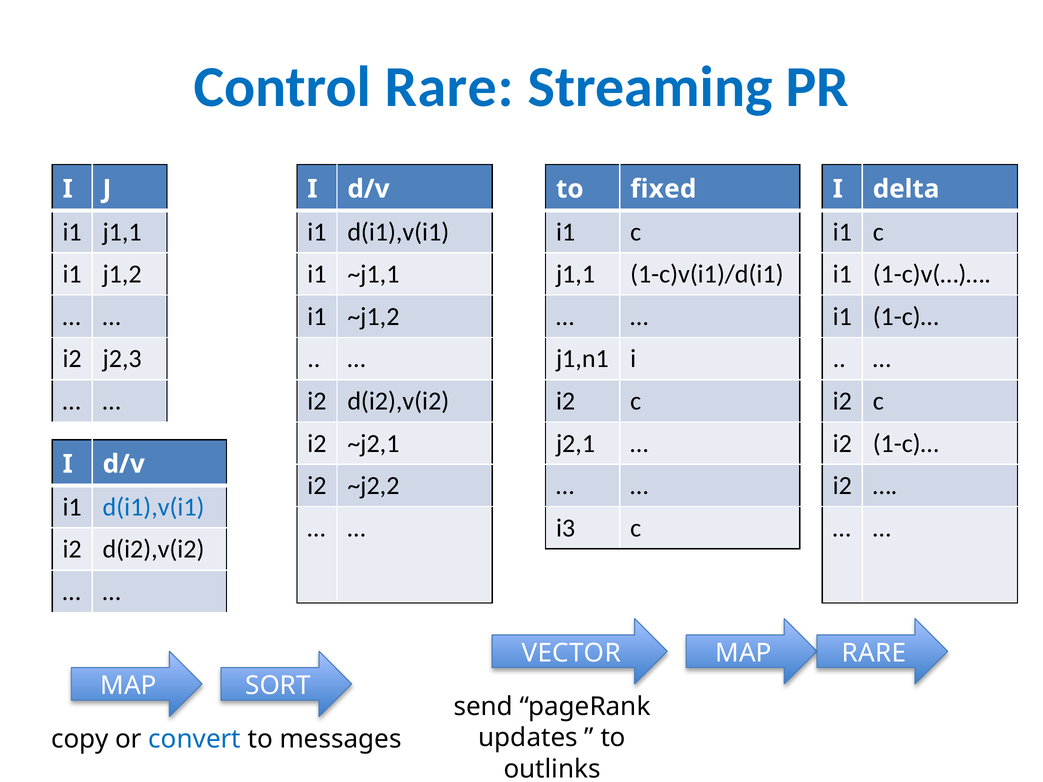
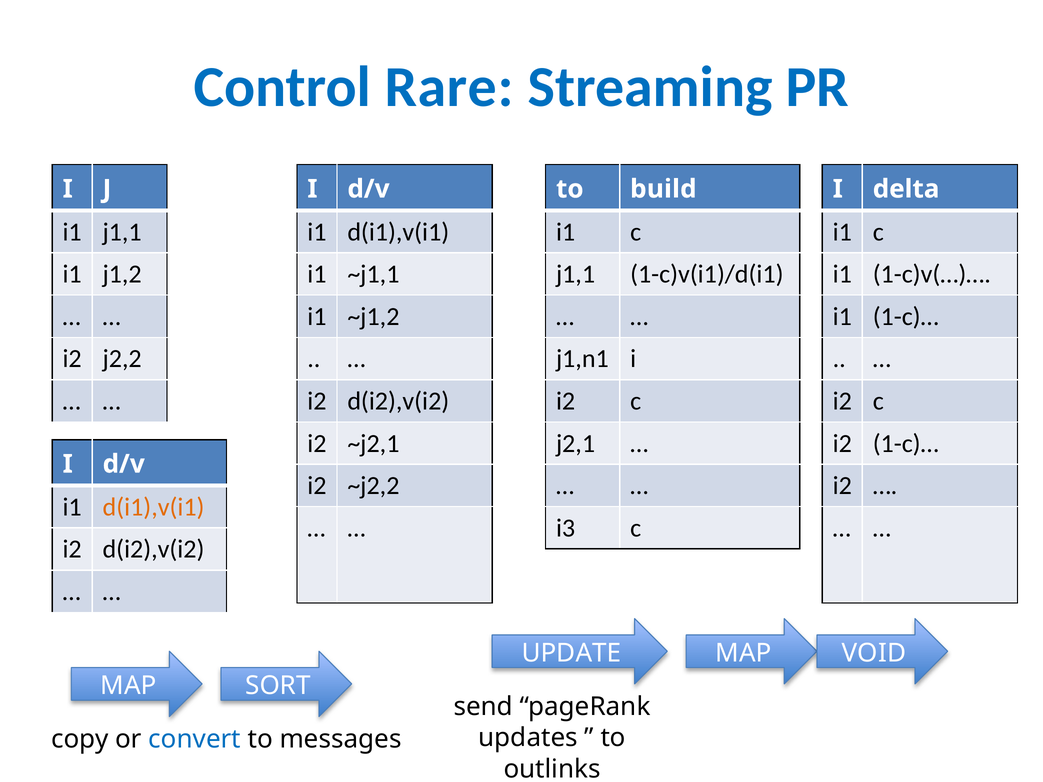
fixed: fixed -> build
j2,3: j2,3 -> j2,2
d(i1),v(i1 at (154, 507) colour: blue -> orange
VECTOR: VECTOR -> UPDATE
MAP RARE: RARE -> VOID
